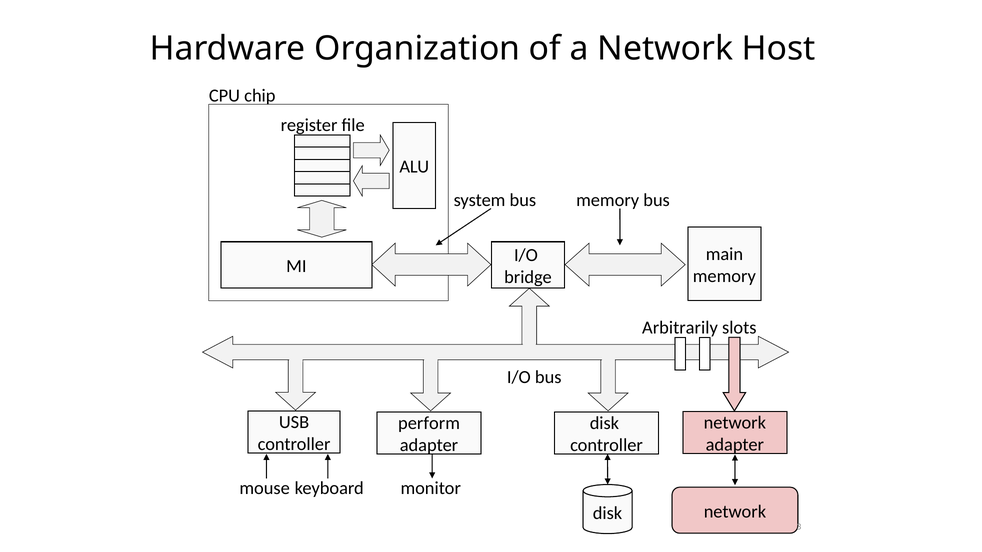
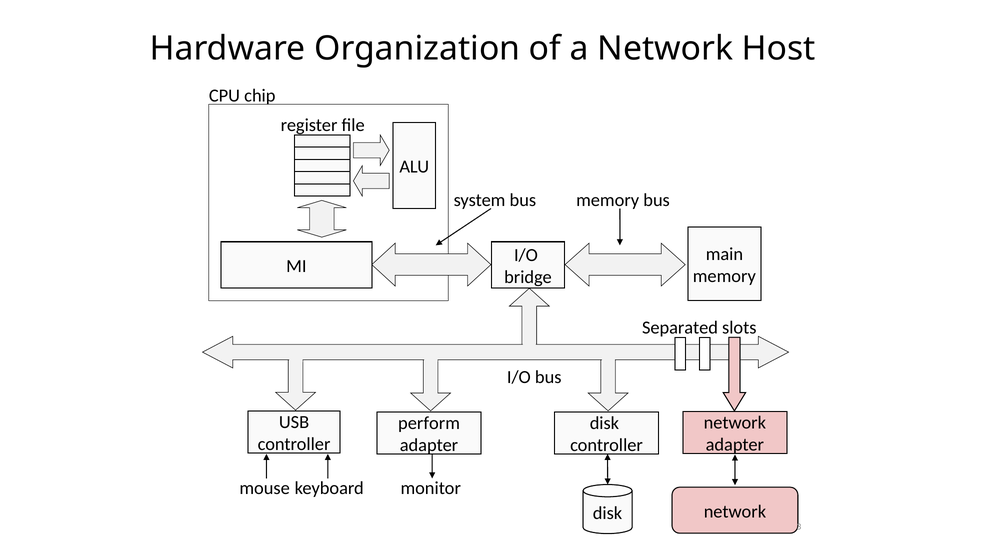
Arbitrarily: Arbitrarily -> Separated
